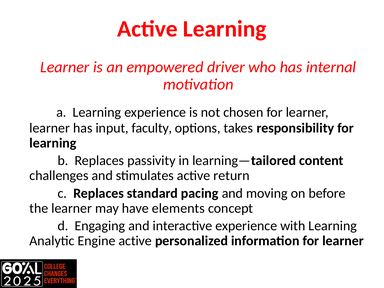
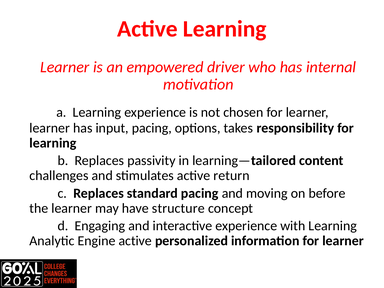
input faculty: faculty -> pacing
elements: elements -> structure
